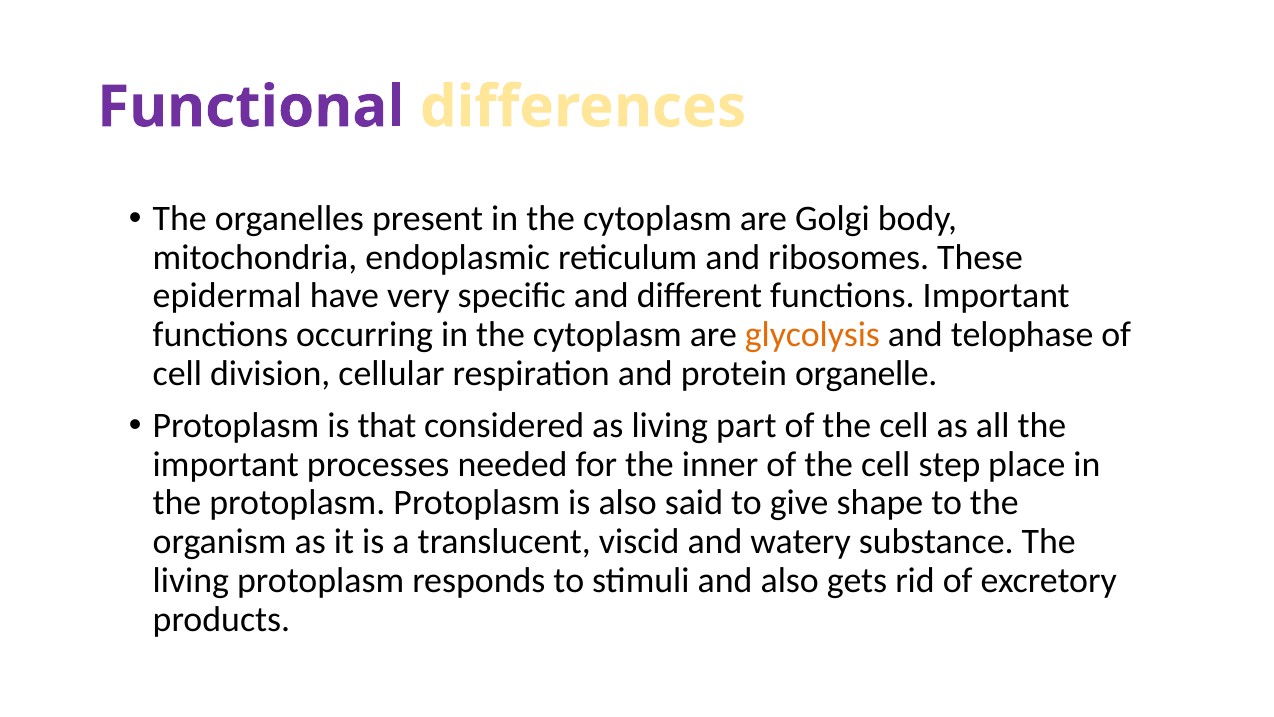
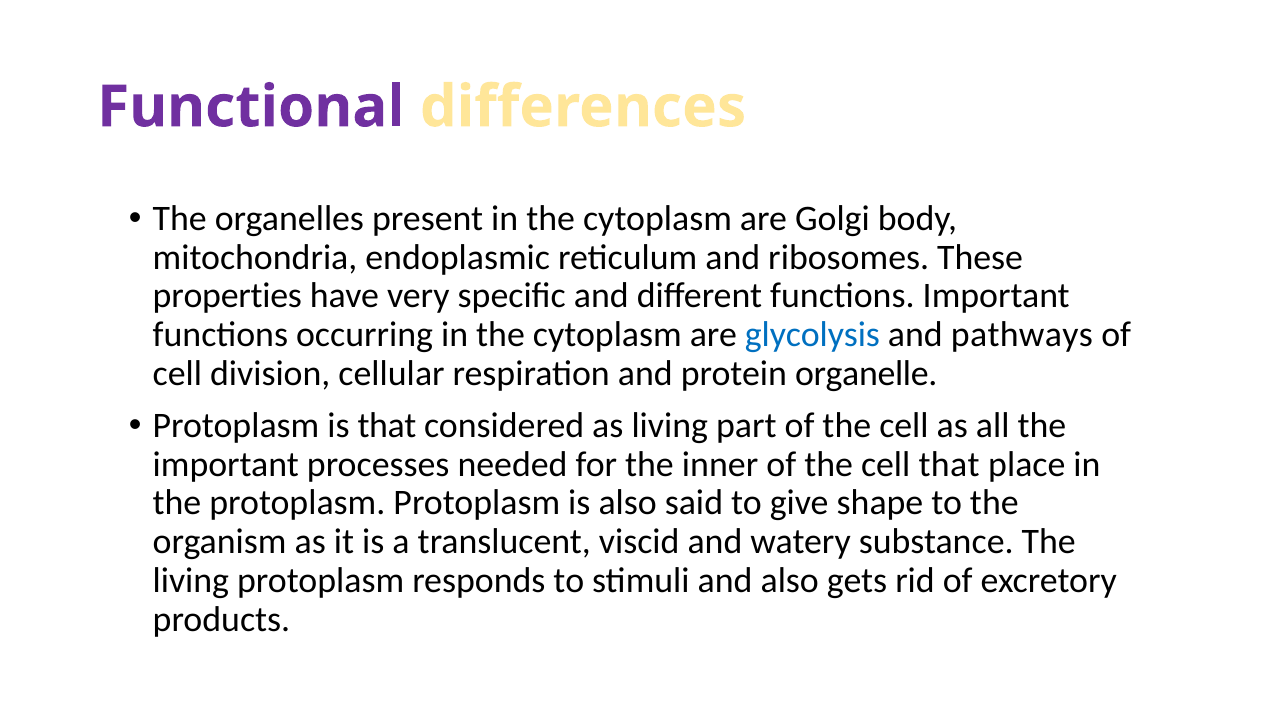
epidermal: epidermal -> properties
glycolysis colour: orange -> blue
telophase: telophase -> pathways
cell step: step -> that
